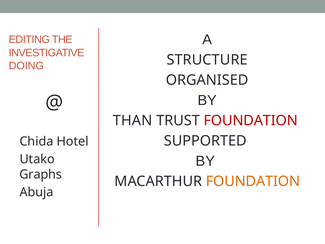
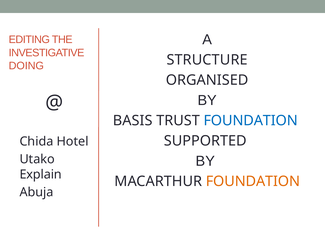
THAN: THAN -> BASIS
FOUNDATION at (251, 120) colour: red -> blue
Graphs: Graphs -> Explain
